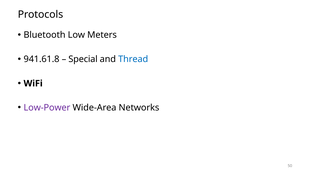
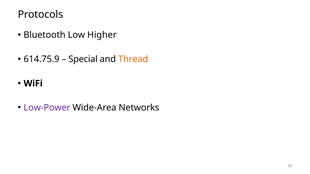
Meters: Meters -> Higher
941.61.8: 941.61.8 -> 614.75.9
Thread colour: blue -> orange
